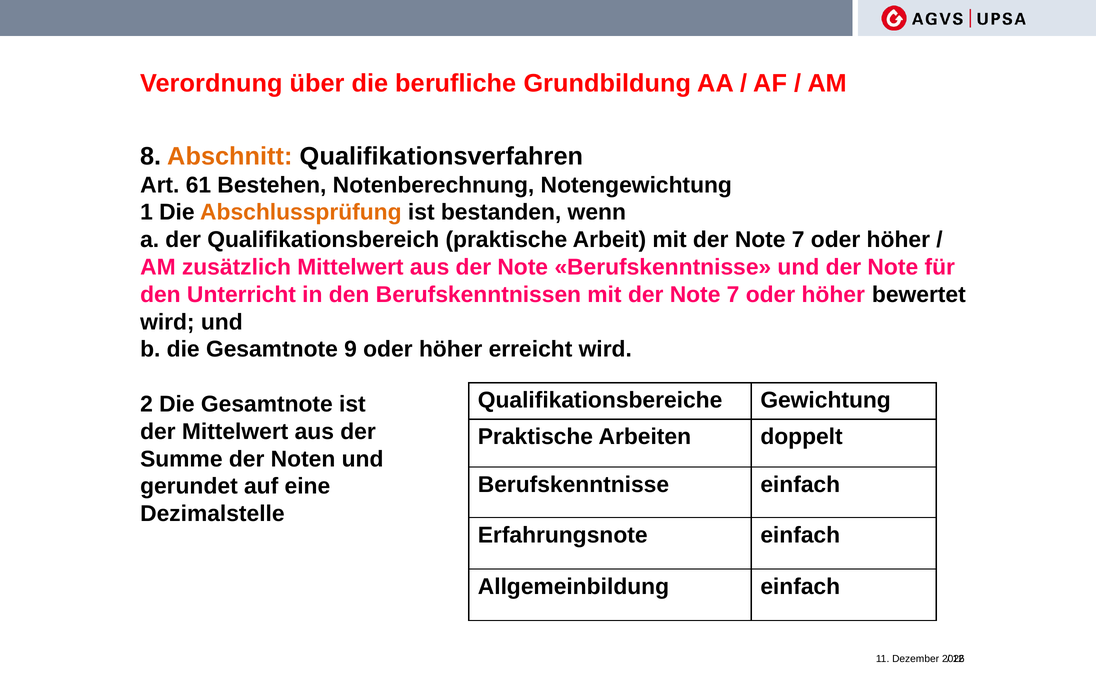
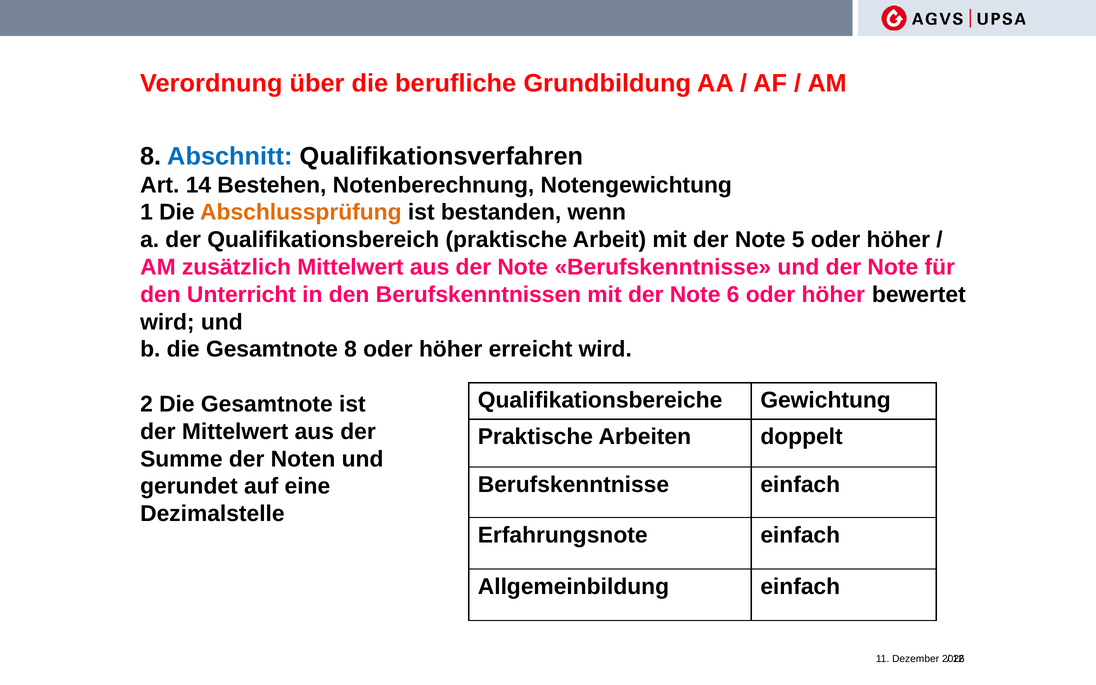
Abschnitt colour: orange -> blue
61: 61 -> 14
7 at (798, 240): 7 -> 5
7 at (733, 295): 7 -> 6
Gesamtnote 9: 9 -> 8
